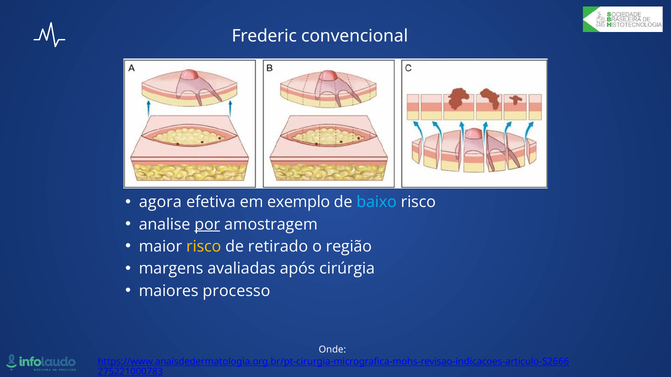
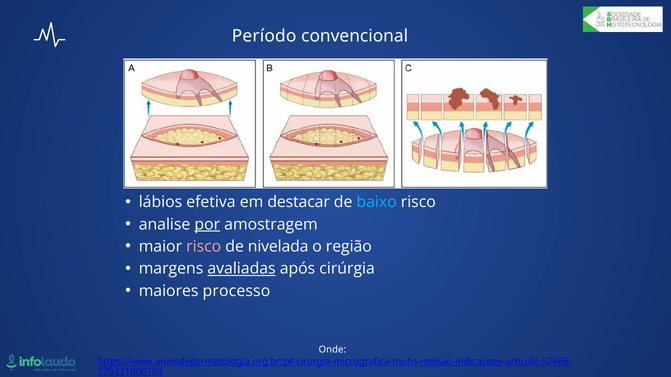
Frederic: Frederic -> Período
agora: agora -> lábios
exemplo: exemplo -> destacar
risco at (204, 247) colour: yellow -> pink
retirado: retirado -> nivelada
avaliadas underline: none -> present
